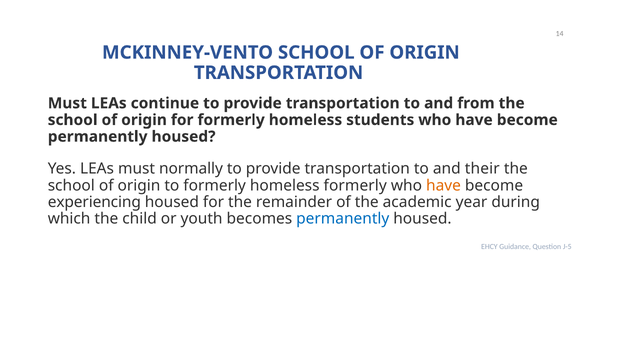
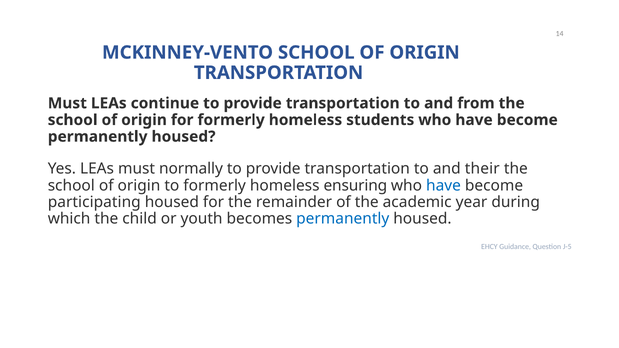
homeless formerly: formerly -> ensuring
have at (443, 186) colour: orange -> blue
experiencing: experiencing -> participating
